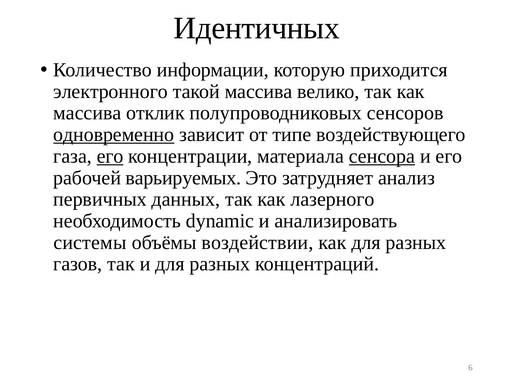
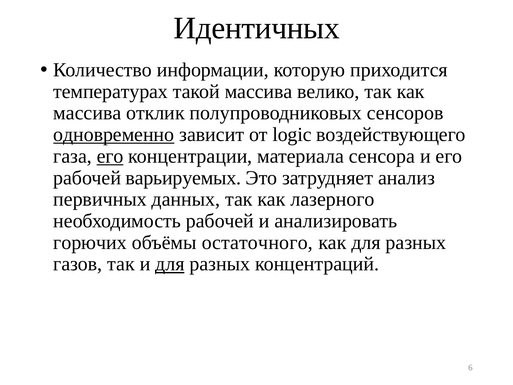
электронного: электронного -> температурах
типе: типе -> logic
сенсора underline: present -> none
необходимость dynamic: dynamic -> рабочей
системы: системы -> горючих
воздействии: воздействии -> остаточного
для at (170, 264) underline: none -> present
